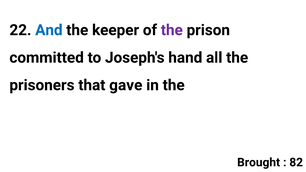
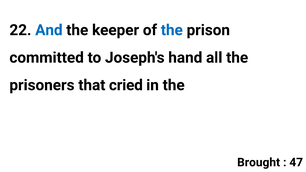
the at (172, 30) colour: purple -> blue
gave: gave -> cried
82: 82 -> 47
